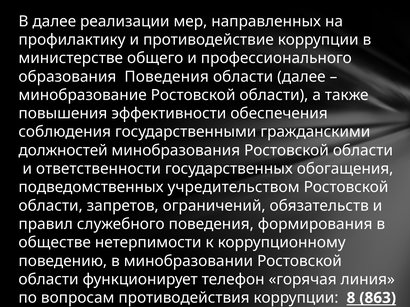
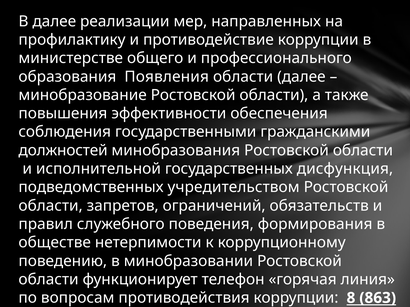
образования Поведения: Поведения -> Появления
ответственности: ответственности -> исполнительной
обогащения: обогащения -> дисфункция
